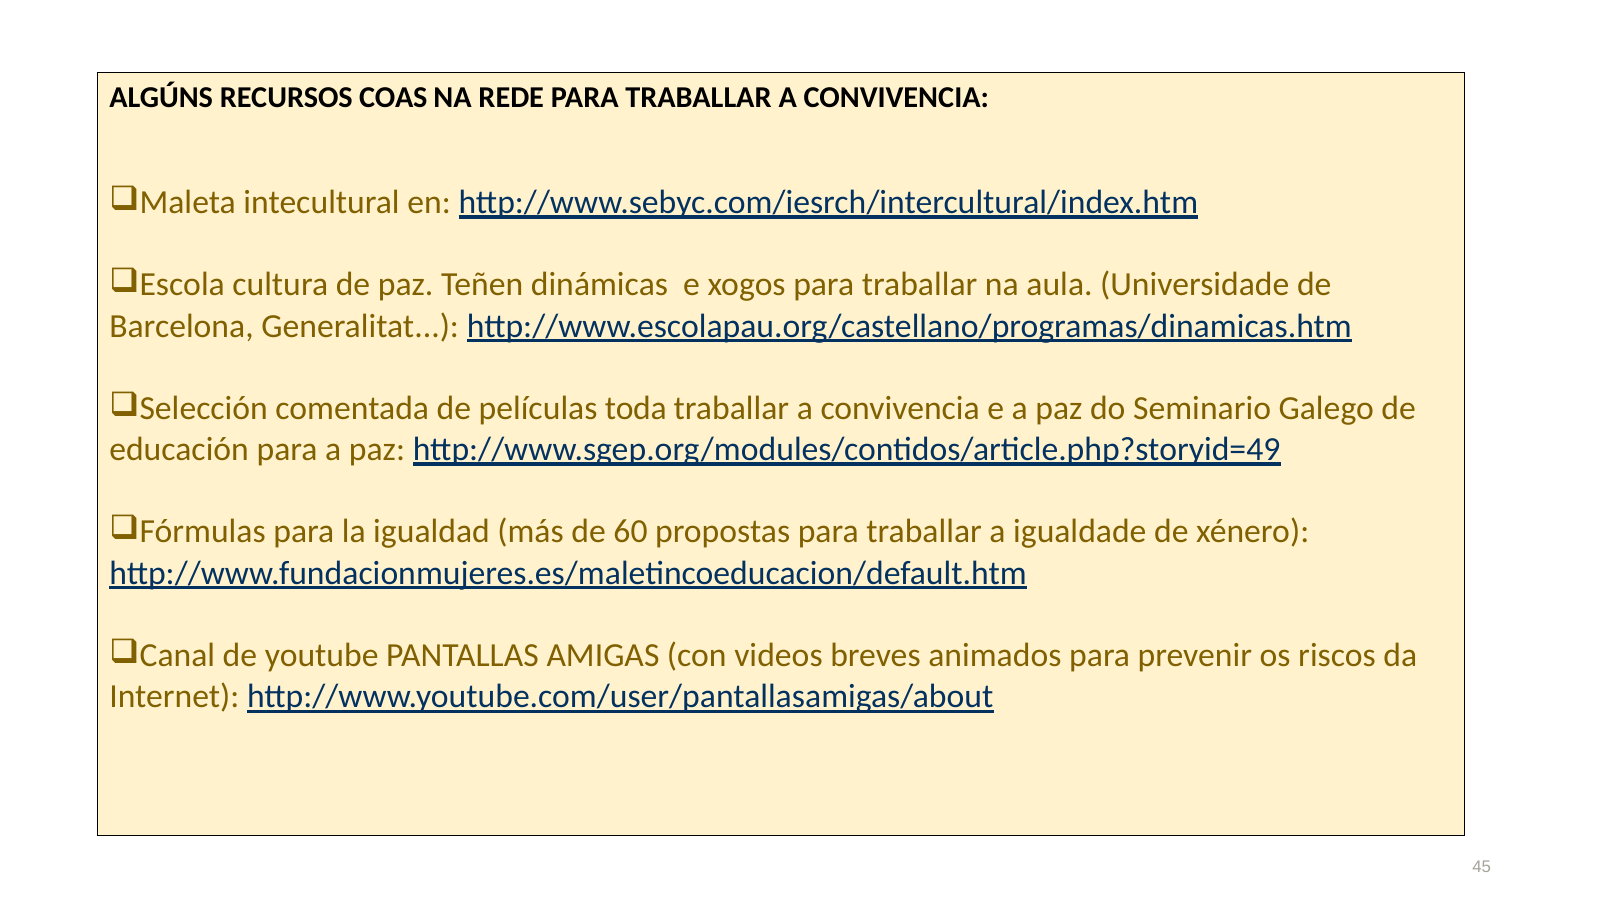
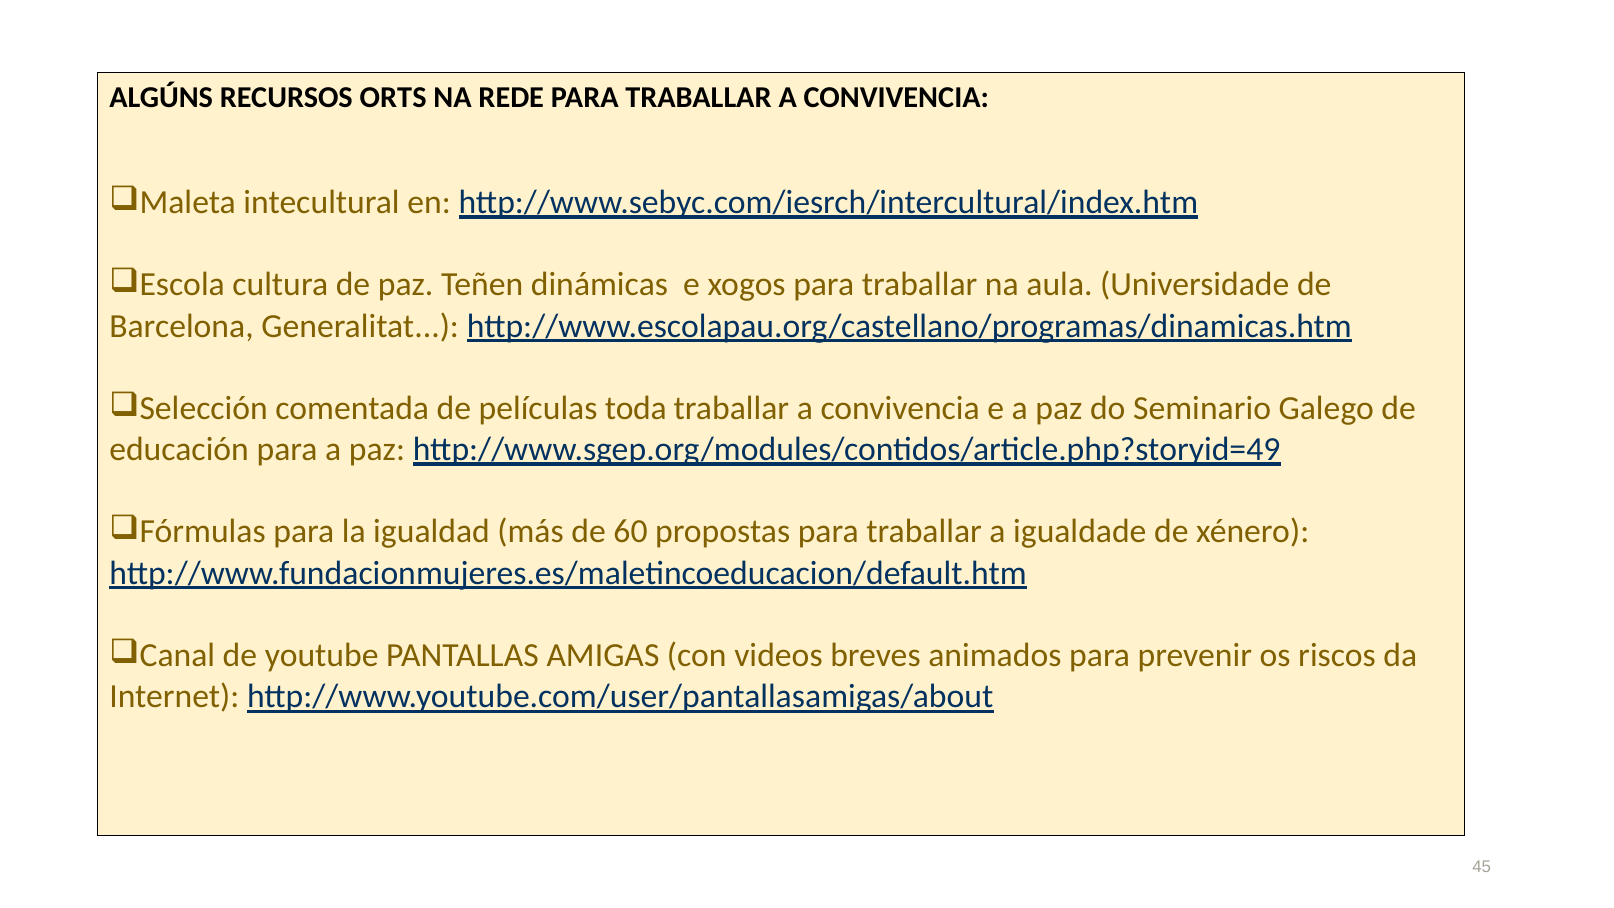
COAS: COAS -> ORTS
